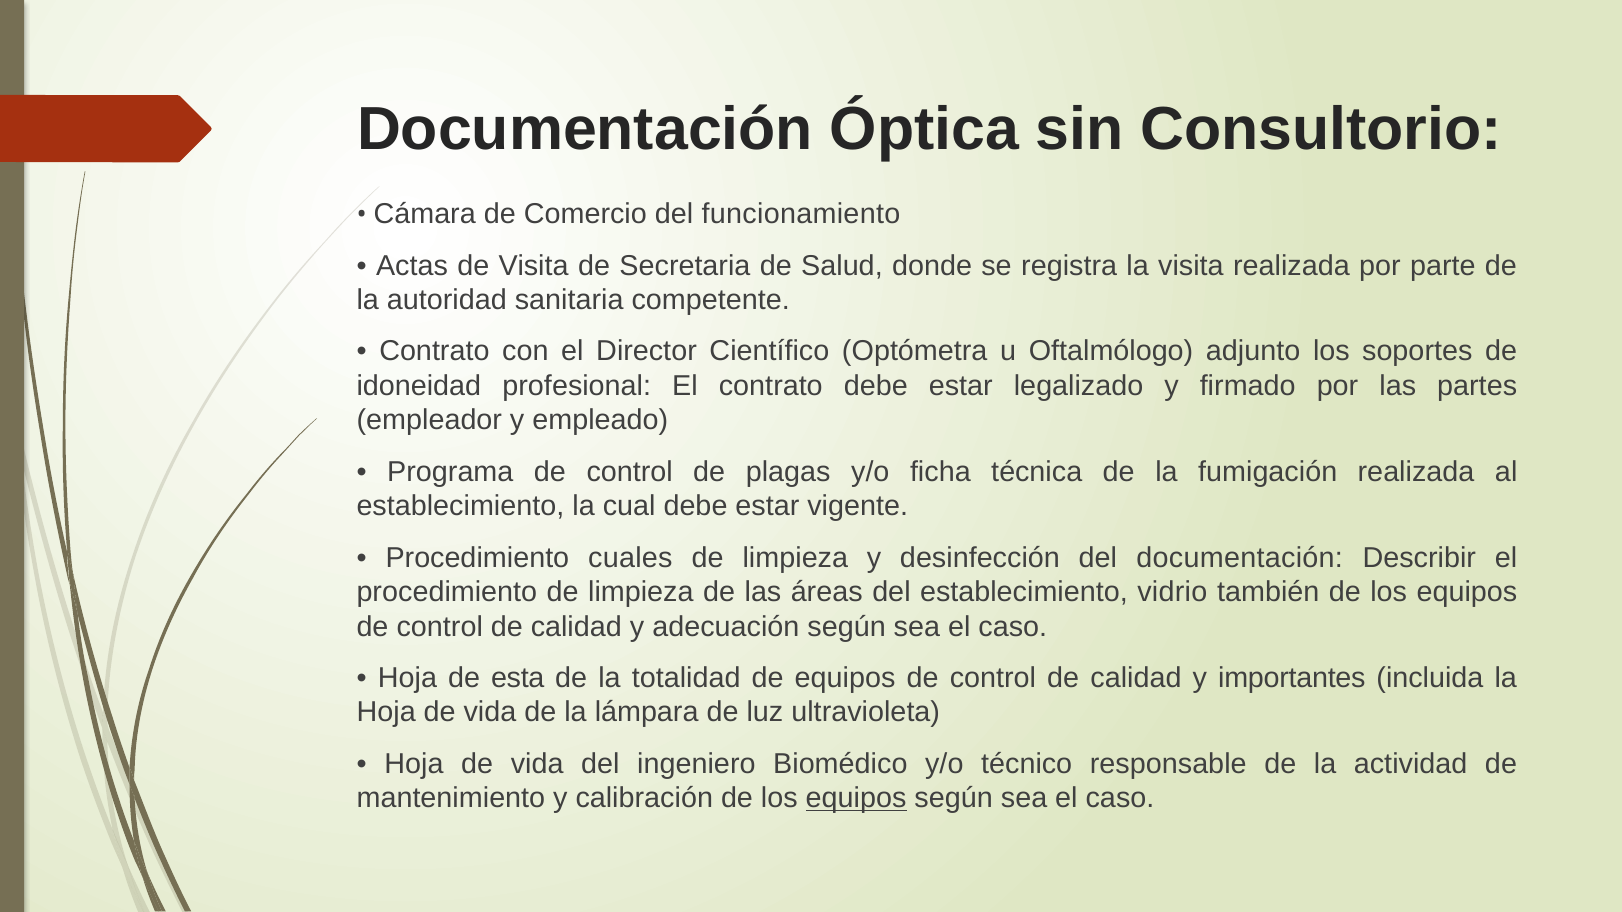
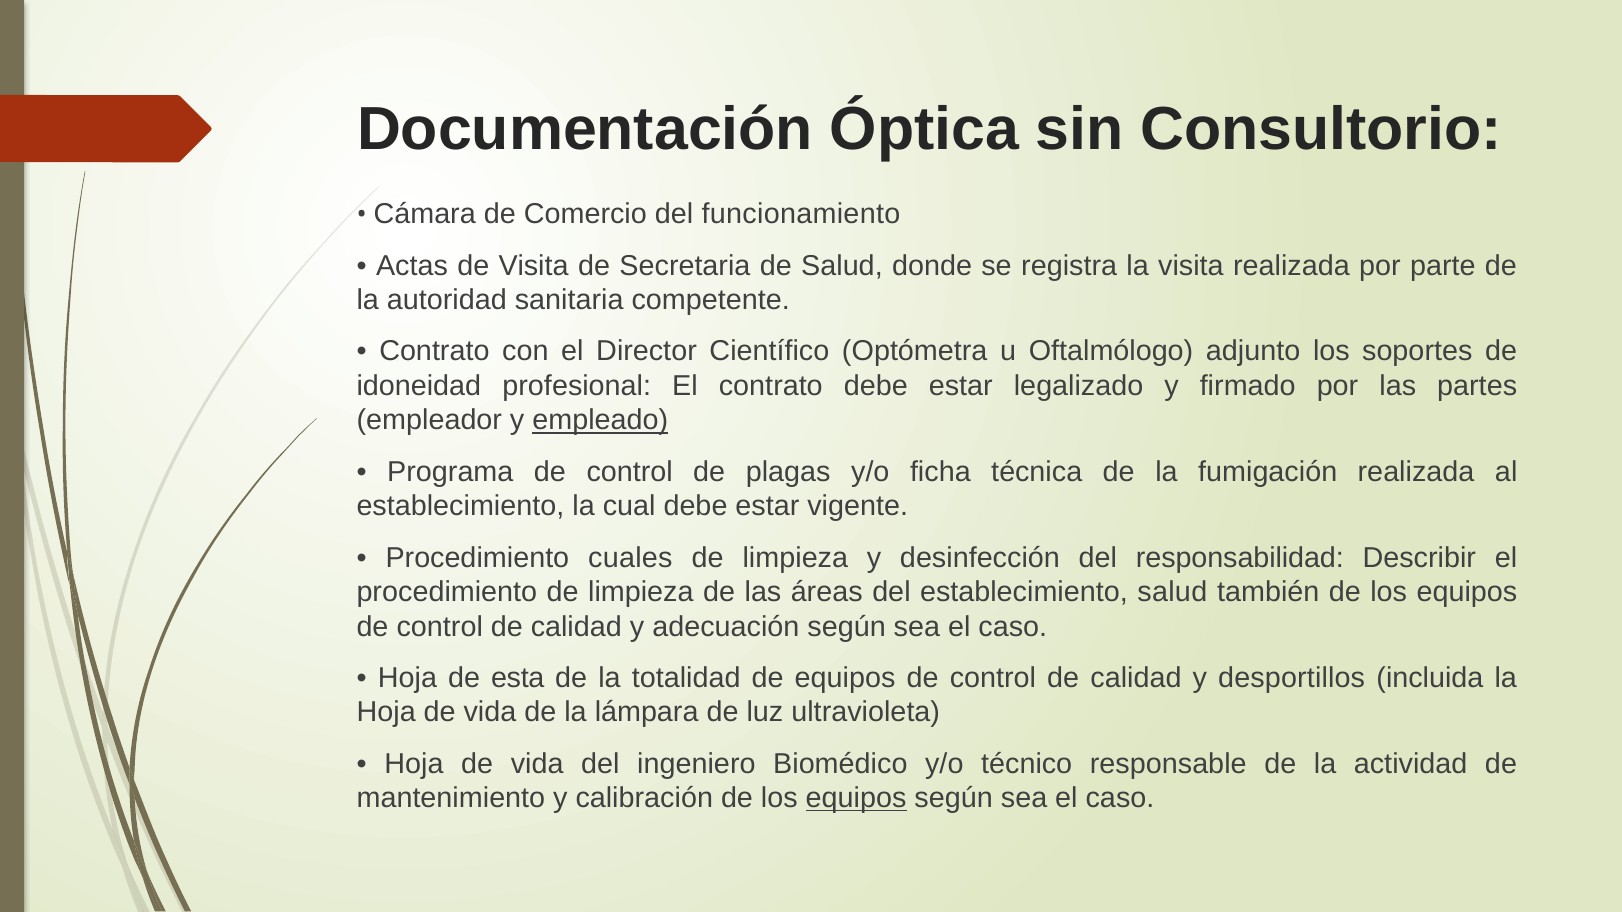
empleado underline: none -> present
del documentación: documentación -> responsabilidad
establecimiento vidrio: vidrio -> salud
importantes: importantes -> desportillos
